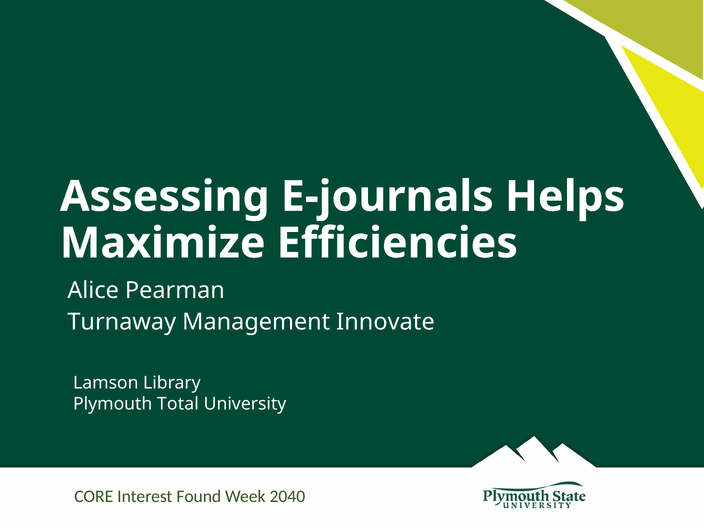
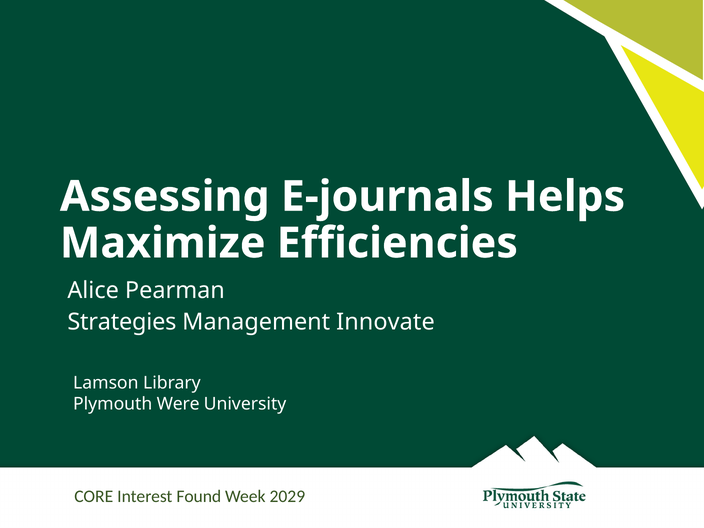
Turnaway: Turnaway -> Strategies
Total: Total -> Were
2040: 2040 -> 2029
